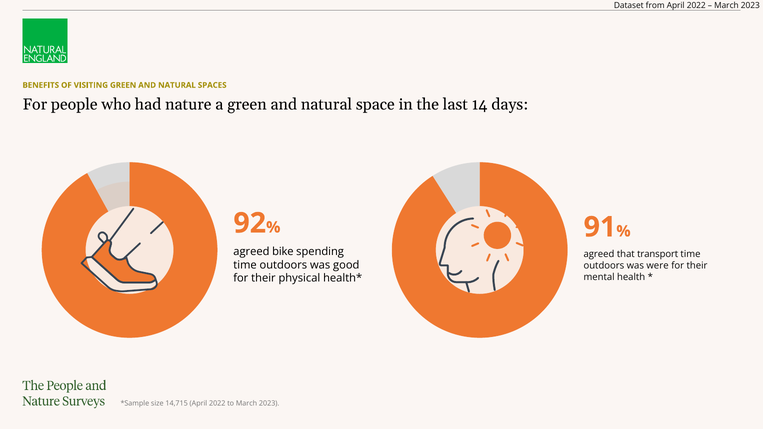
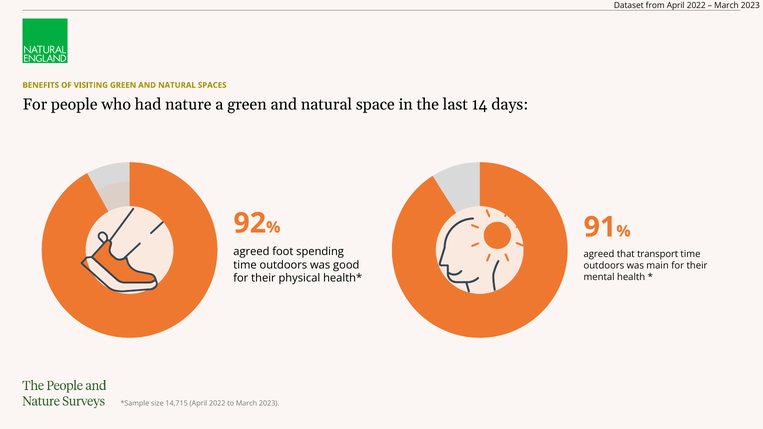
bike: bike -> foot
were: were -> main
